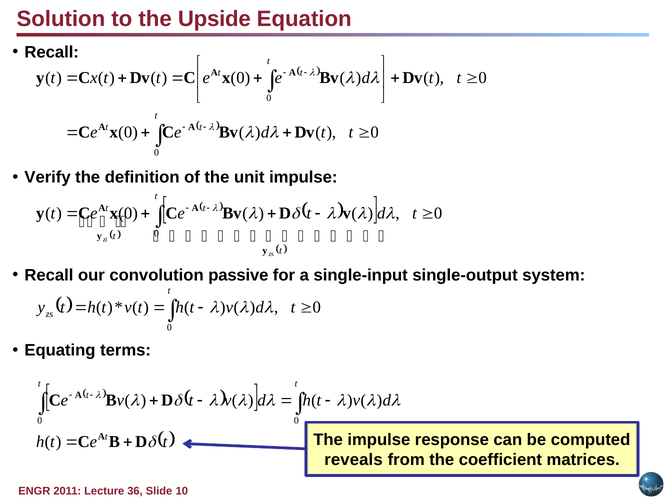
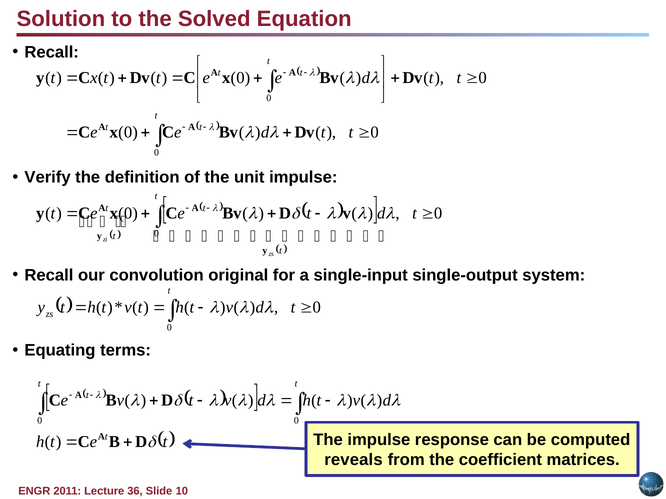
Upside: Upside -> Solved
passive: passive -> original
